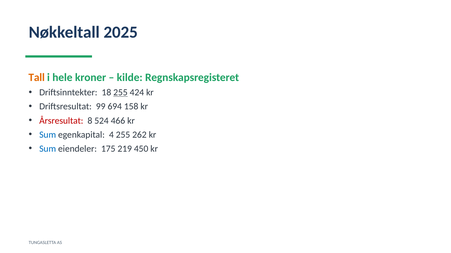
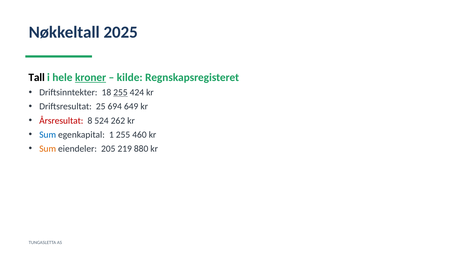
Tall colour: orange -> black
kroner underline: none -> present
99: 99 -> 25
158: 158 -> 649
466: 466 -> 262
4: 4 -> 1
262: 262 -> 460
Sum at (48, 149) colour: blue -> orange
175: 175 -> 205
450: 450 -> 880
